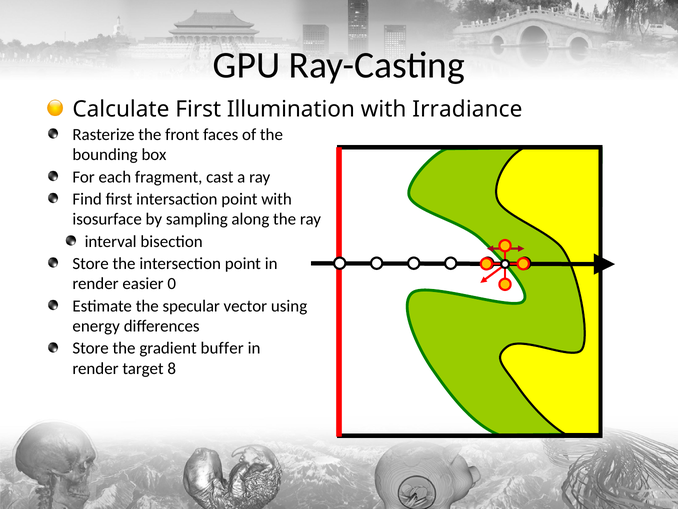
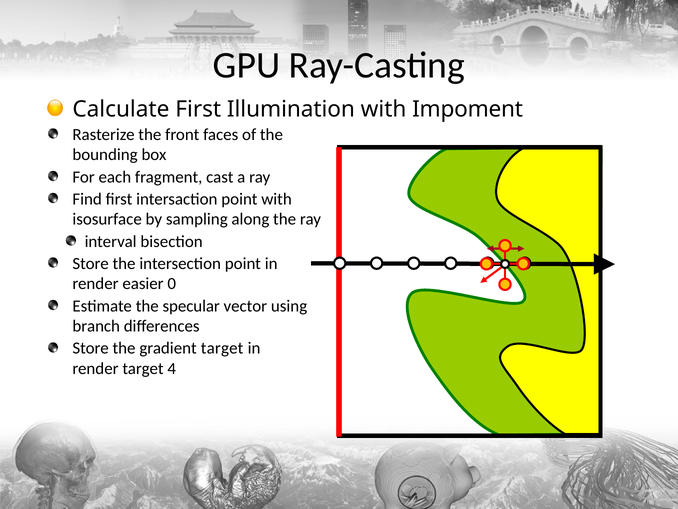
Irradiance: Irradiance -> Impoment
energy: energy -> branch
gradient buffer: buffer -> target
8: 8 -> 4
